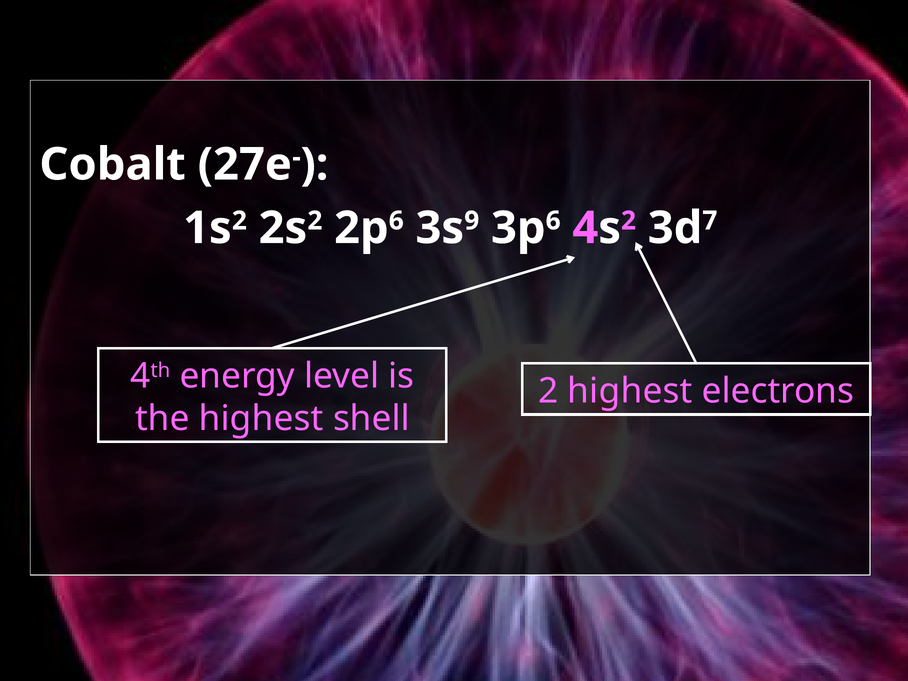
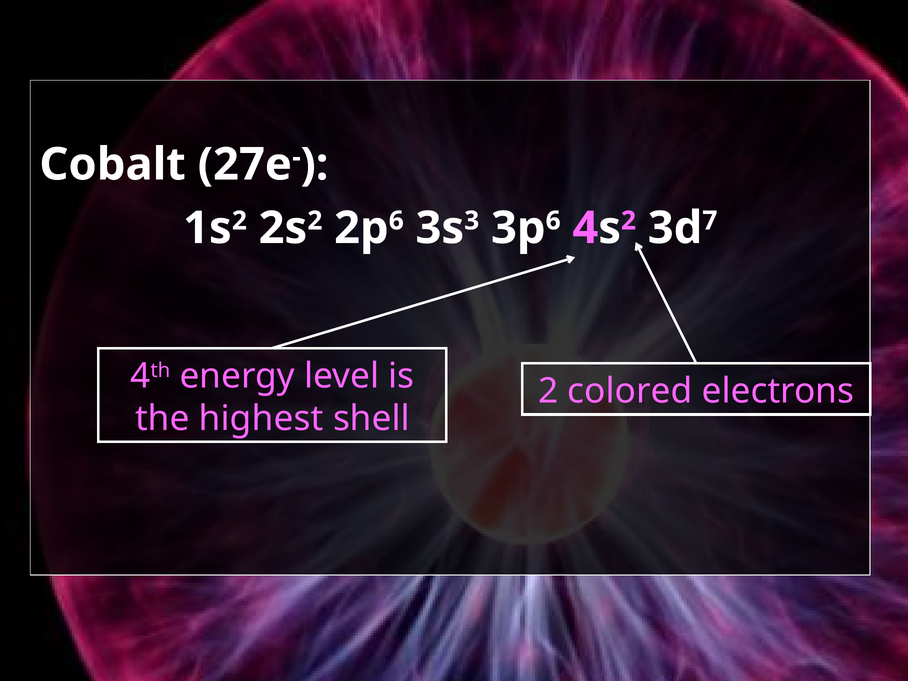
9: 9 -> 3
2 highest: highest -> colored
